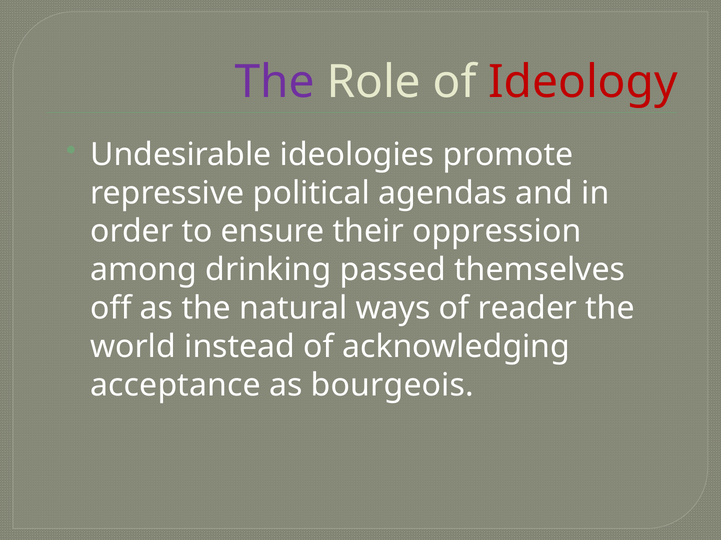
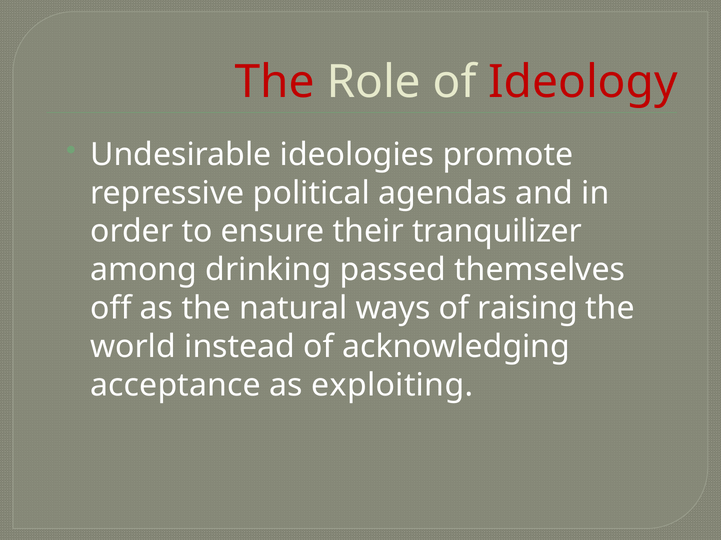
The at (275, 82) colour: purple -> red
oppression: oppression -> tranquilizer
reader: reader -> raising
bourgeois: bourgeois -> exploiting
